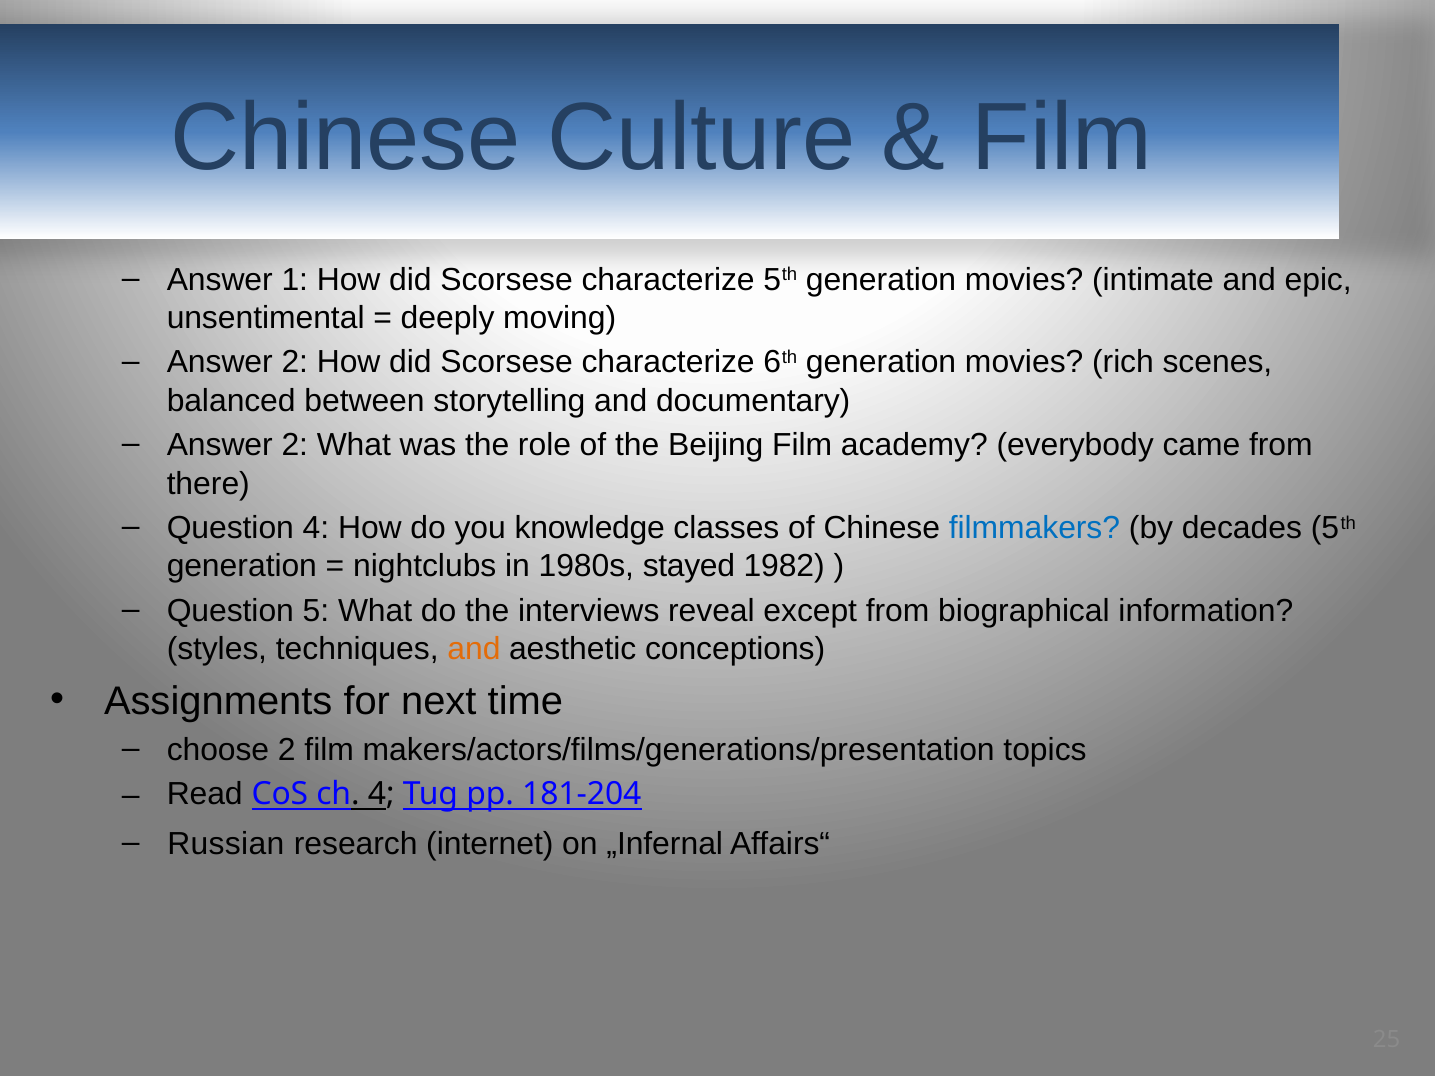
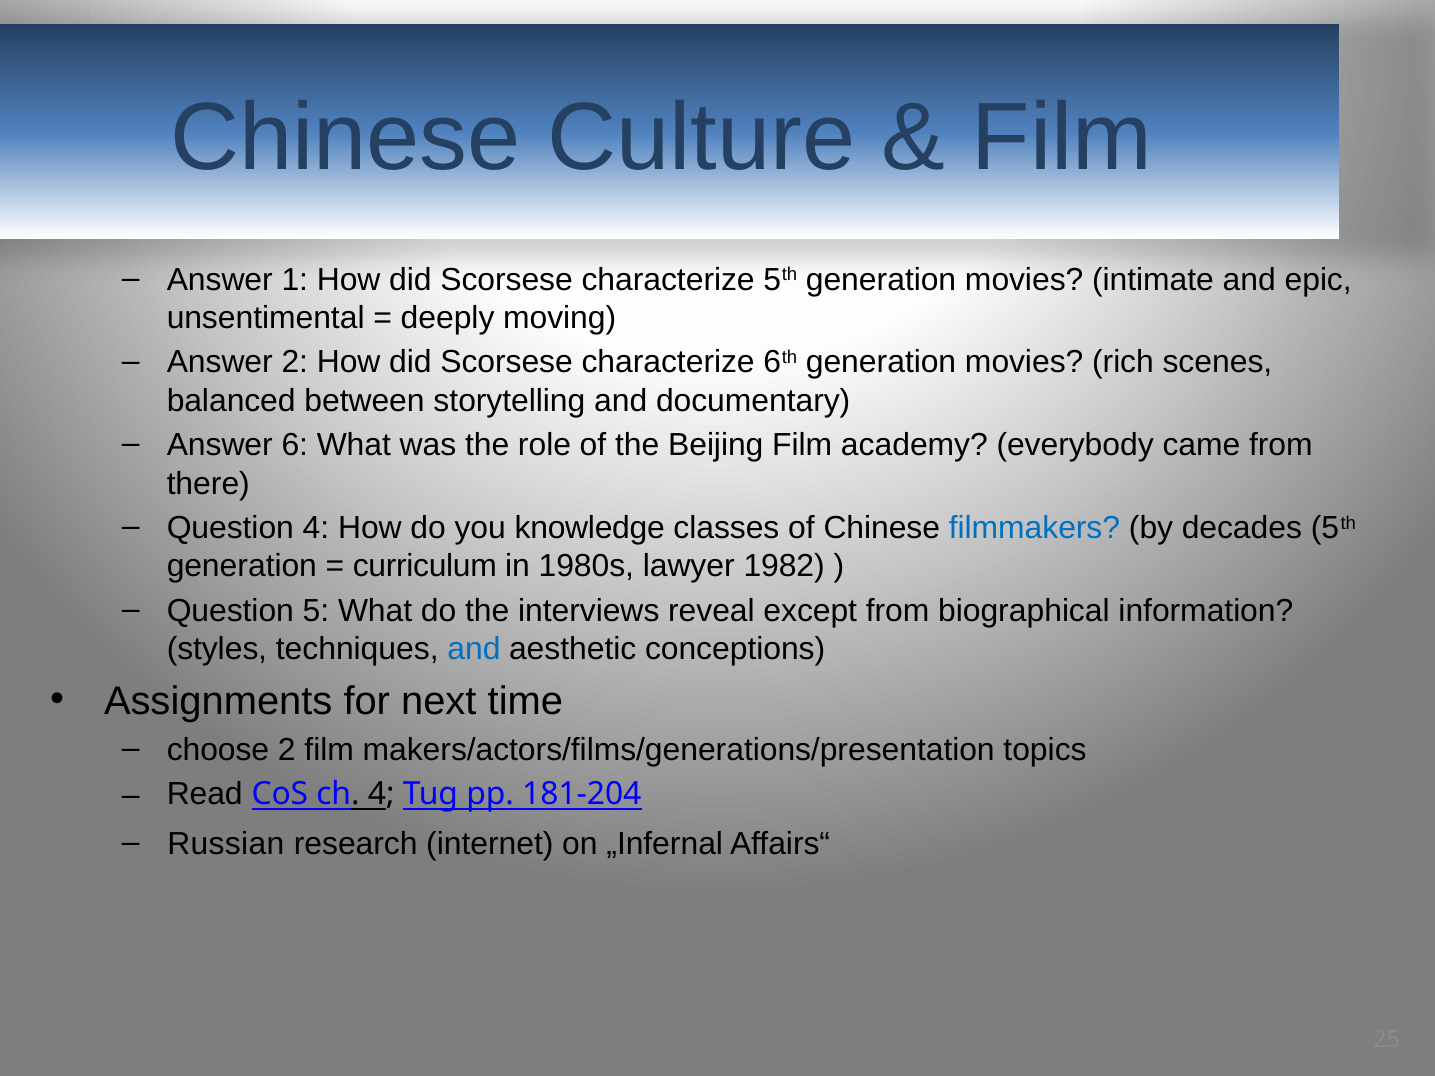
2 at (295, 445): 2 -> 6
nightclubs: nightclubs -> curriculum
stayed: stayed -> lawyer
and at (474, 649) colour: orange -> blue
